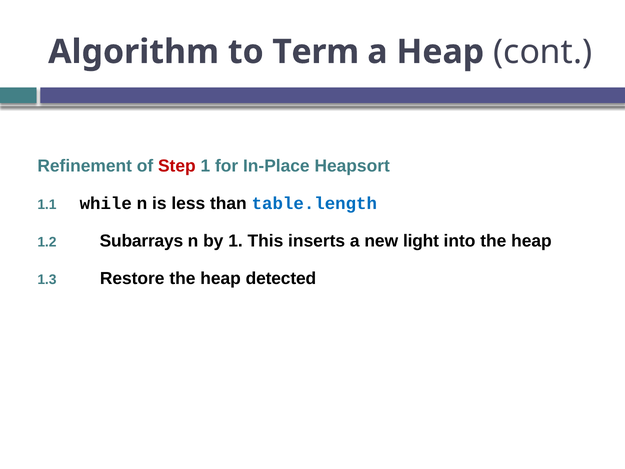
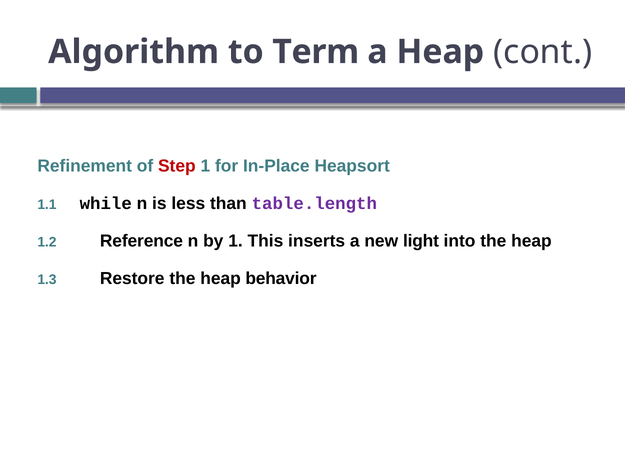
table.length colour: blue -> purple
Subarrays: Subarrays -> Reference
detected: detected -> behavior
